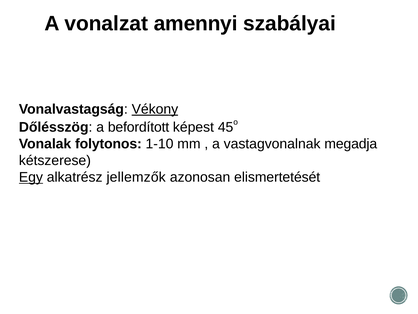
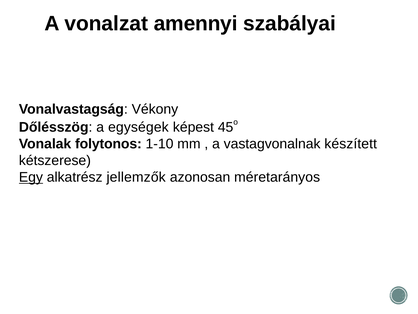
Vékony underline: present -> none
befordított: befordított -> egységek
megadja: megadja -> készített
elismertetését: elismertetését -> méretarányos
